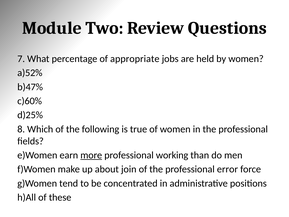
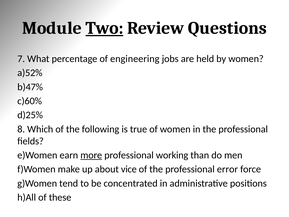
Two underline: none -> present
appropriate: appropriate -> engineering
join: join -> vice
